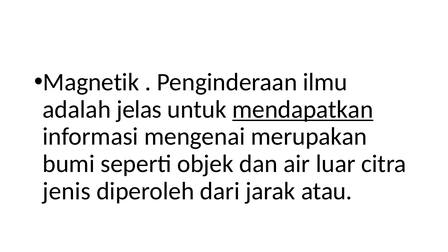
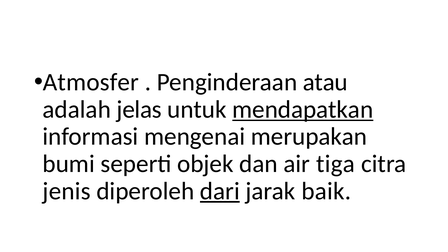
Magnetik: Magnetik -> Atmosfer
ilmu: ilmu -> atau
luar: luar -> tiga
dari underline: none -> present
atau: atau -> baik
